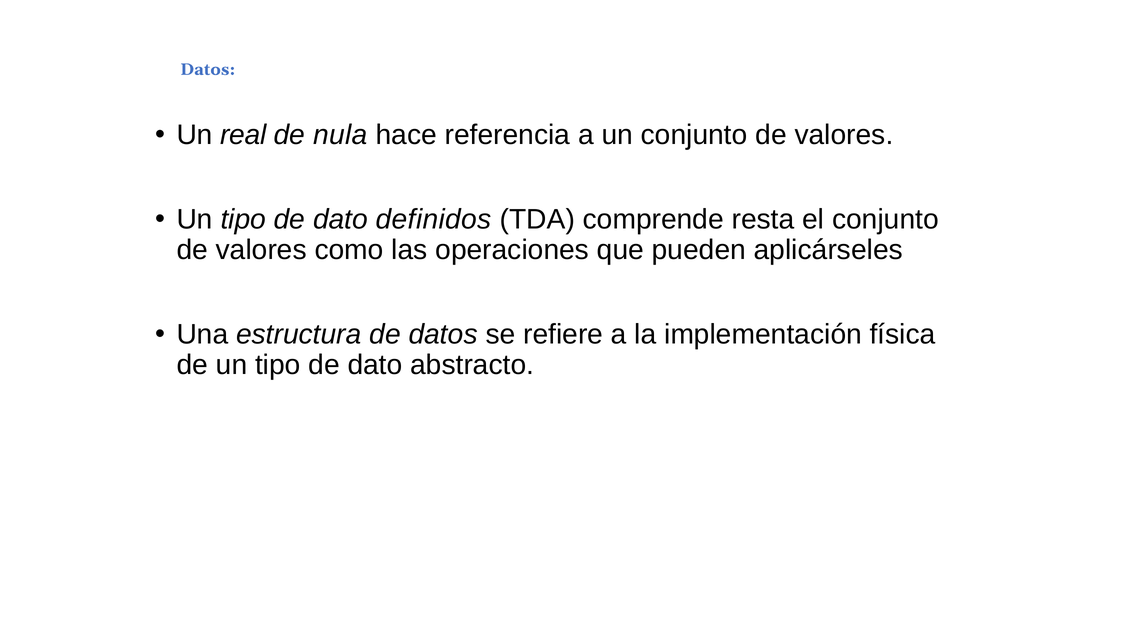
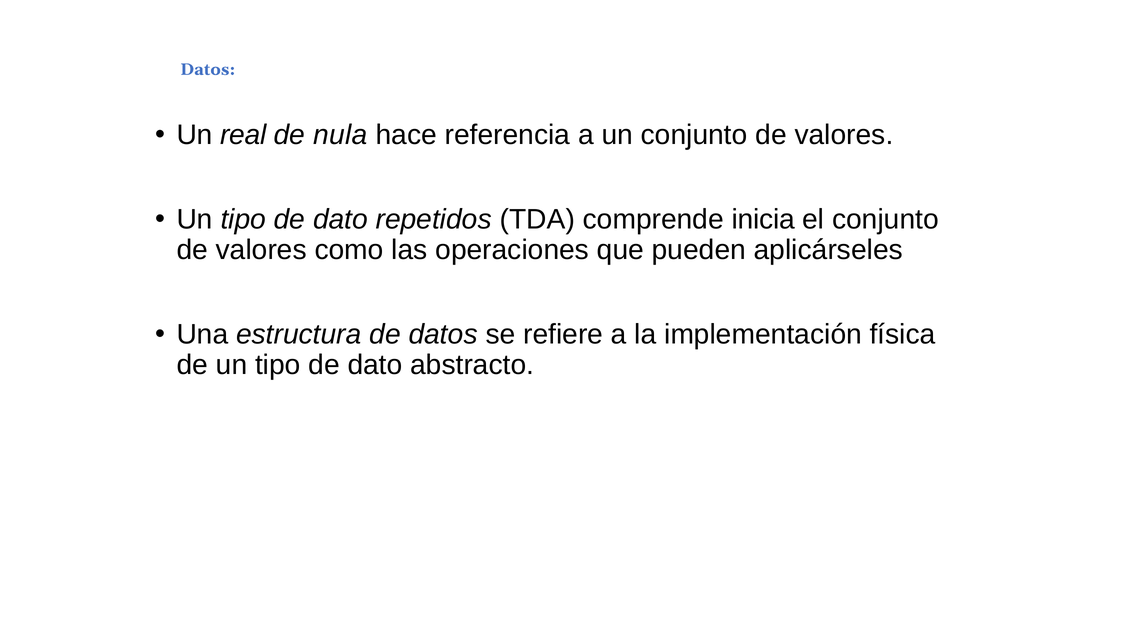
definidos: definidos -> repetidos
resta: resta -> inicia
